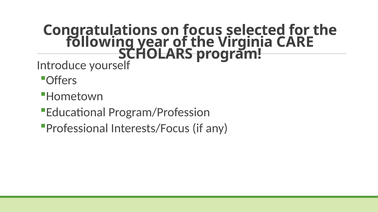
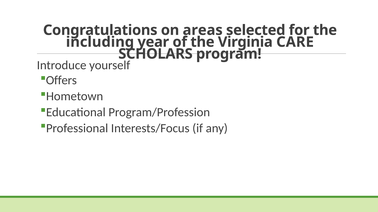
focus: focus -> areas
following: following -> including
